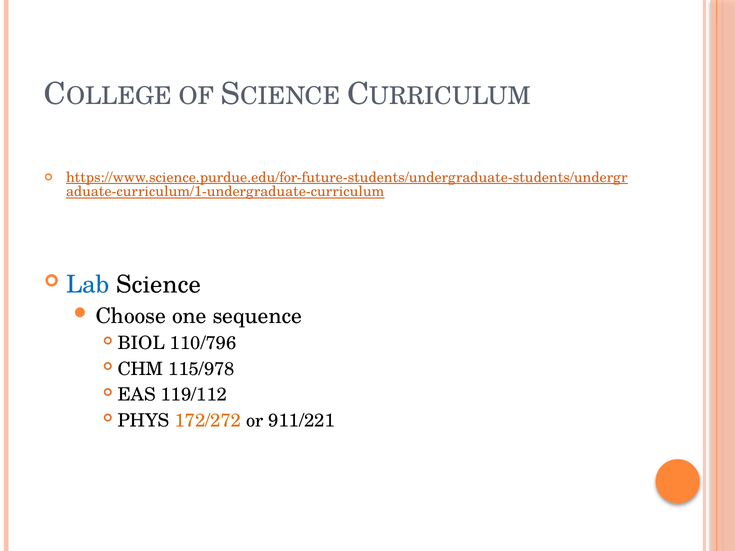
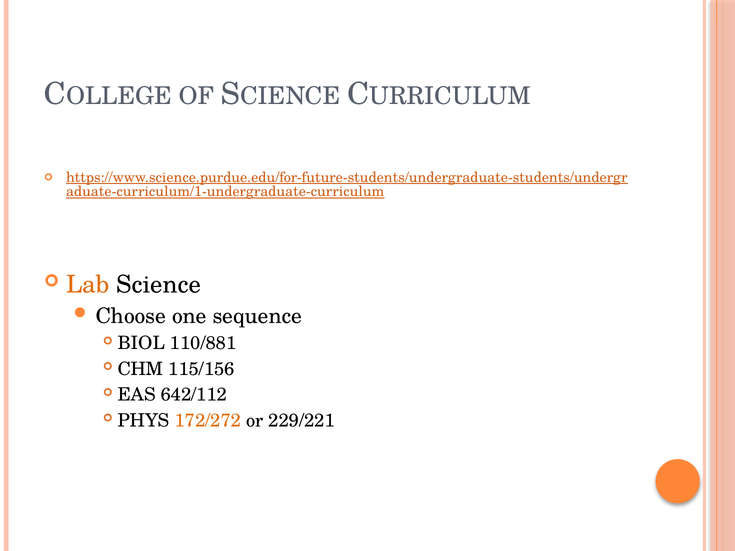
Lab colour: blue -> orange
110/796: 110/796 -> 110/881
115/978: 115/978 -> 115/156
119/112: 119/112 -> 642/112
911/221: 911/221 -> 229/221
